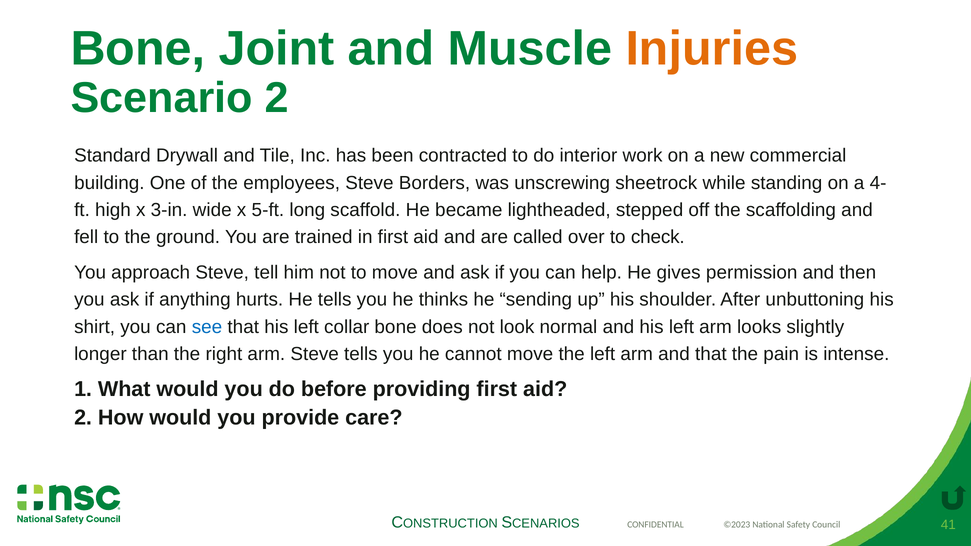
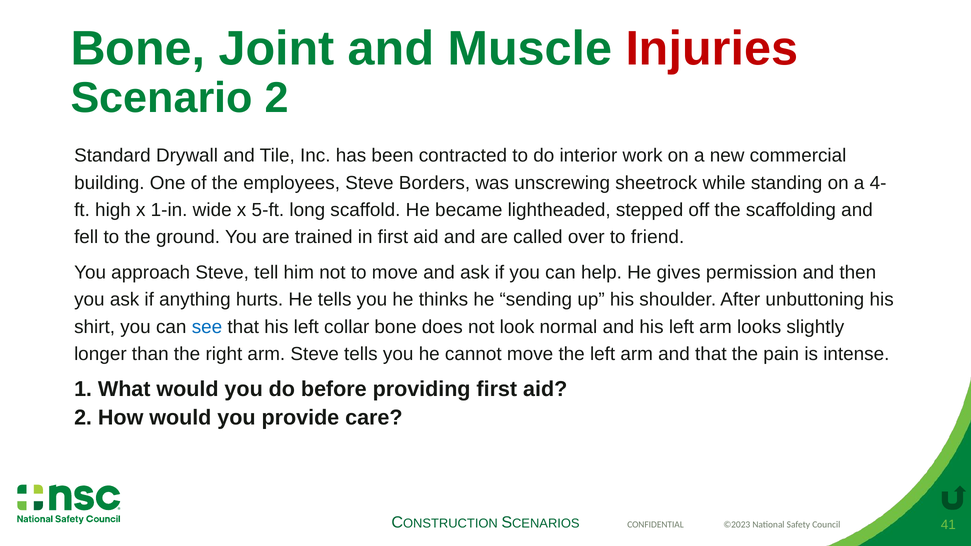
Injuries colour: orange -> red
3-in: 3-in -> 1-in
check: check -> friend
